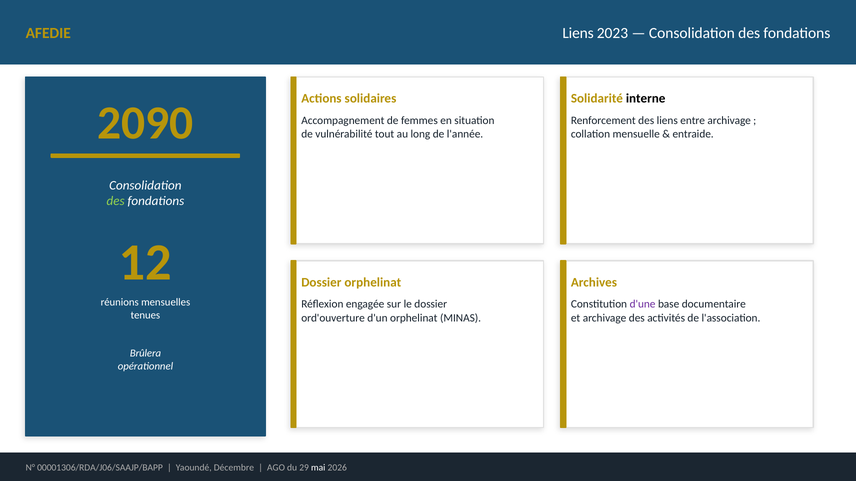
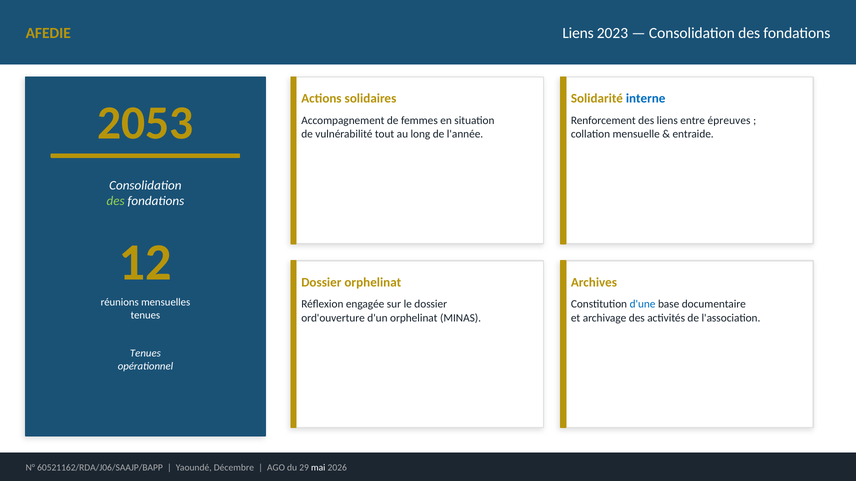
interne colour: black -> blue
2090: 2090 -> 2053
entre archivage: archivage -> épreuves
d'une colour: purple -> blue
Brûlera at (145, 354): Brûlera -> Tenues
00001306/RDA/J06/SAAJP/BAPP: 00001306/RDA/J06/SAAJP/BAPP -> 60521162/RDA/J06/SAAJP/BAPP
